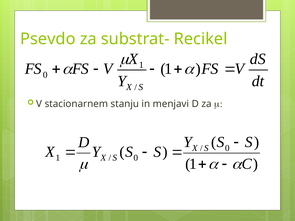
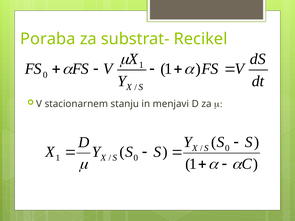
Psevdo: Psevdo -> Poraba
